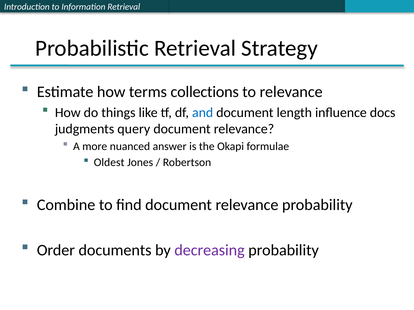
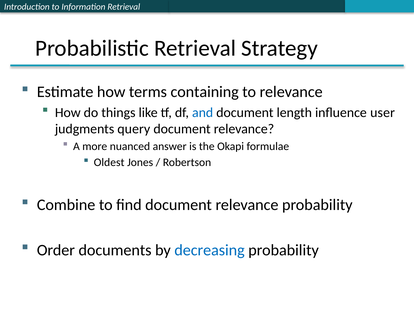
collections: collections -> containing
docs: docs -> user
decreasing colour: purple -> blue
